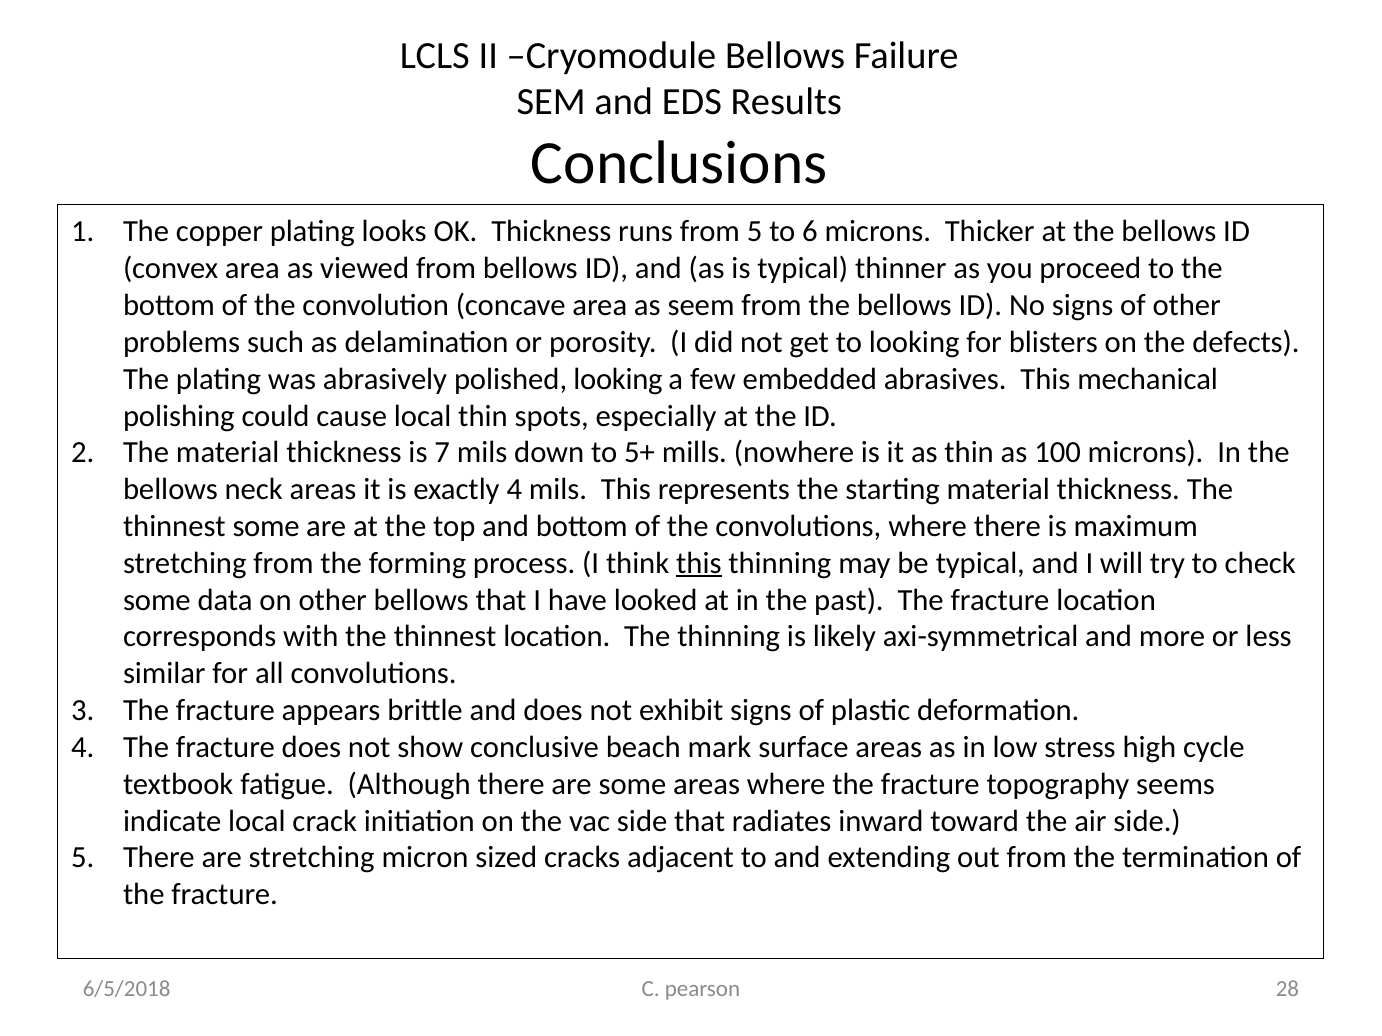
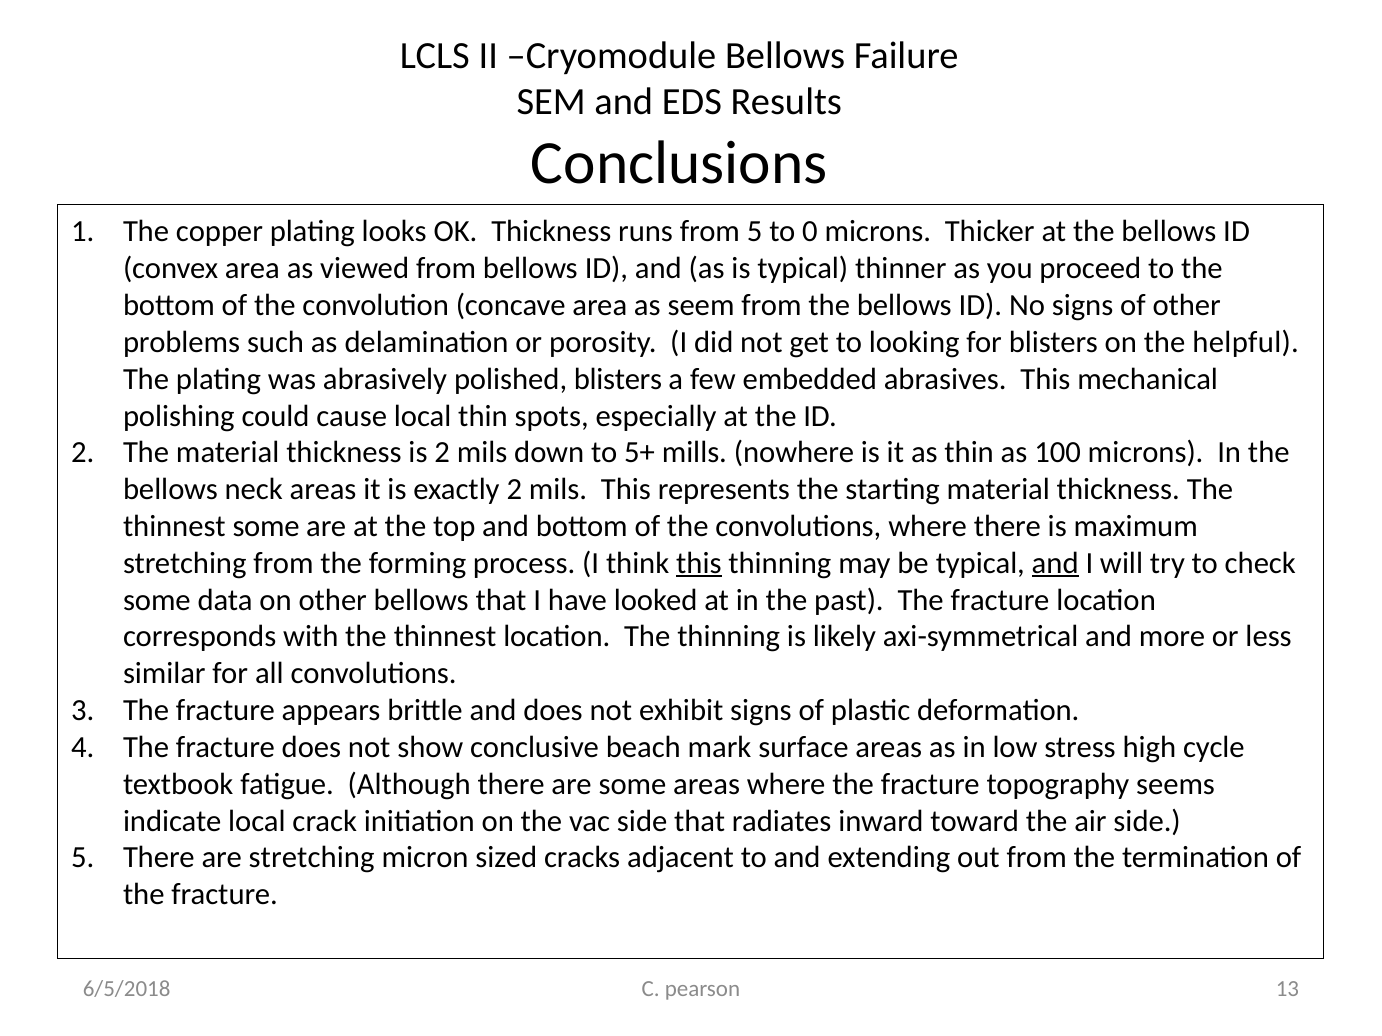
6: 6 -> 0
defects: defects -> helpful
polished looking: looking -> blisters
is 7: 7 -> 2
exactly 4: 4 -> 2
and at (1055, 563) underline: none -> present
28: 28 -> 13
